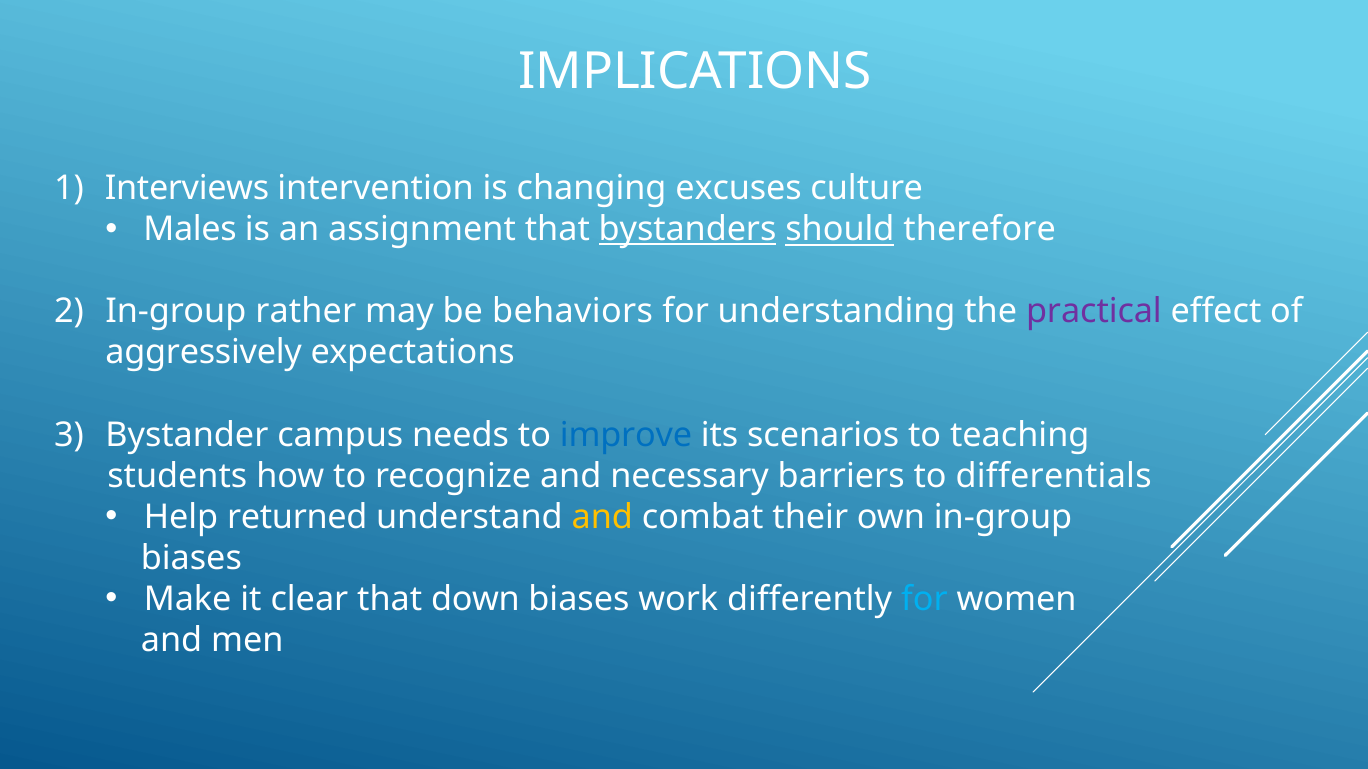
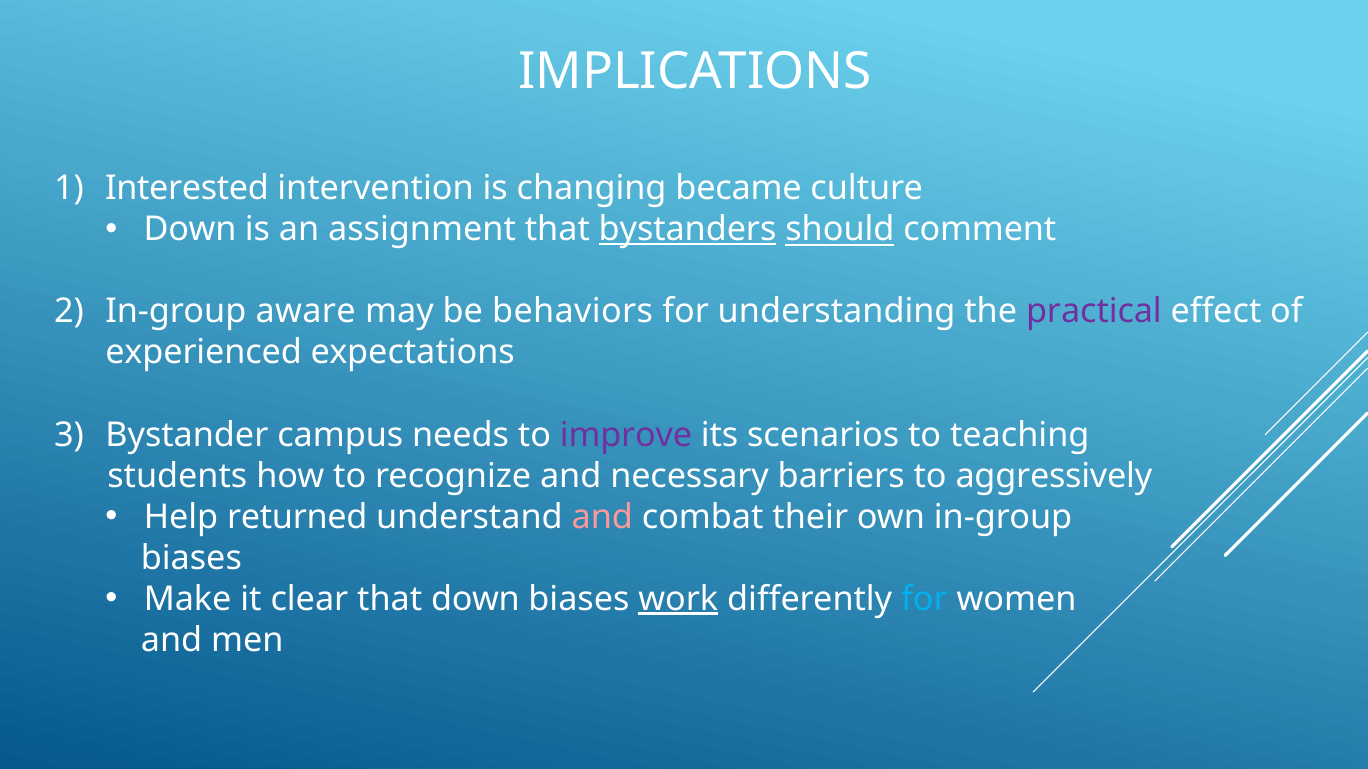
Interviews: Interviews -> Interested
excuses: excuses -> became
Males at (190, 230): Males -> Down
therefore: therefore -> comment
rather: rather -> aware
aggressively: aggressively -> experienced
improve colour: blue -> purple
differentials: differentials -> aggressively
and at (602, 517) colour: yellow -> pink
work underline: none -> present
